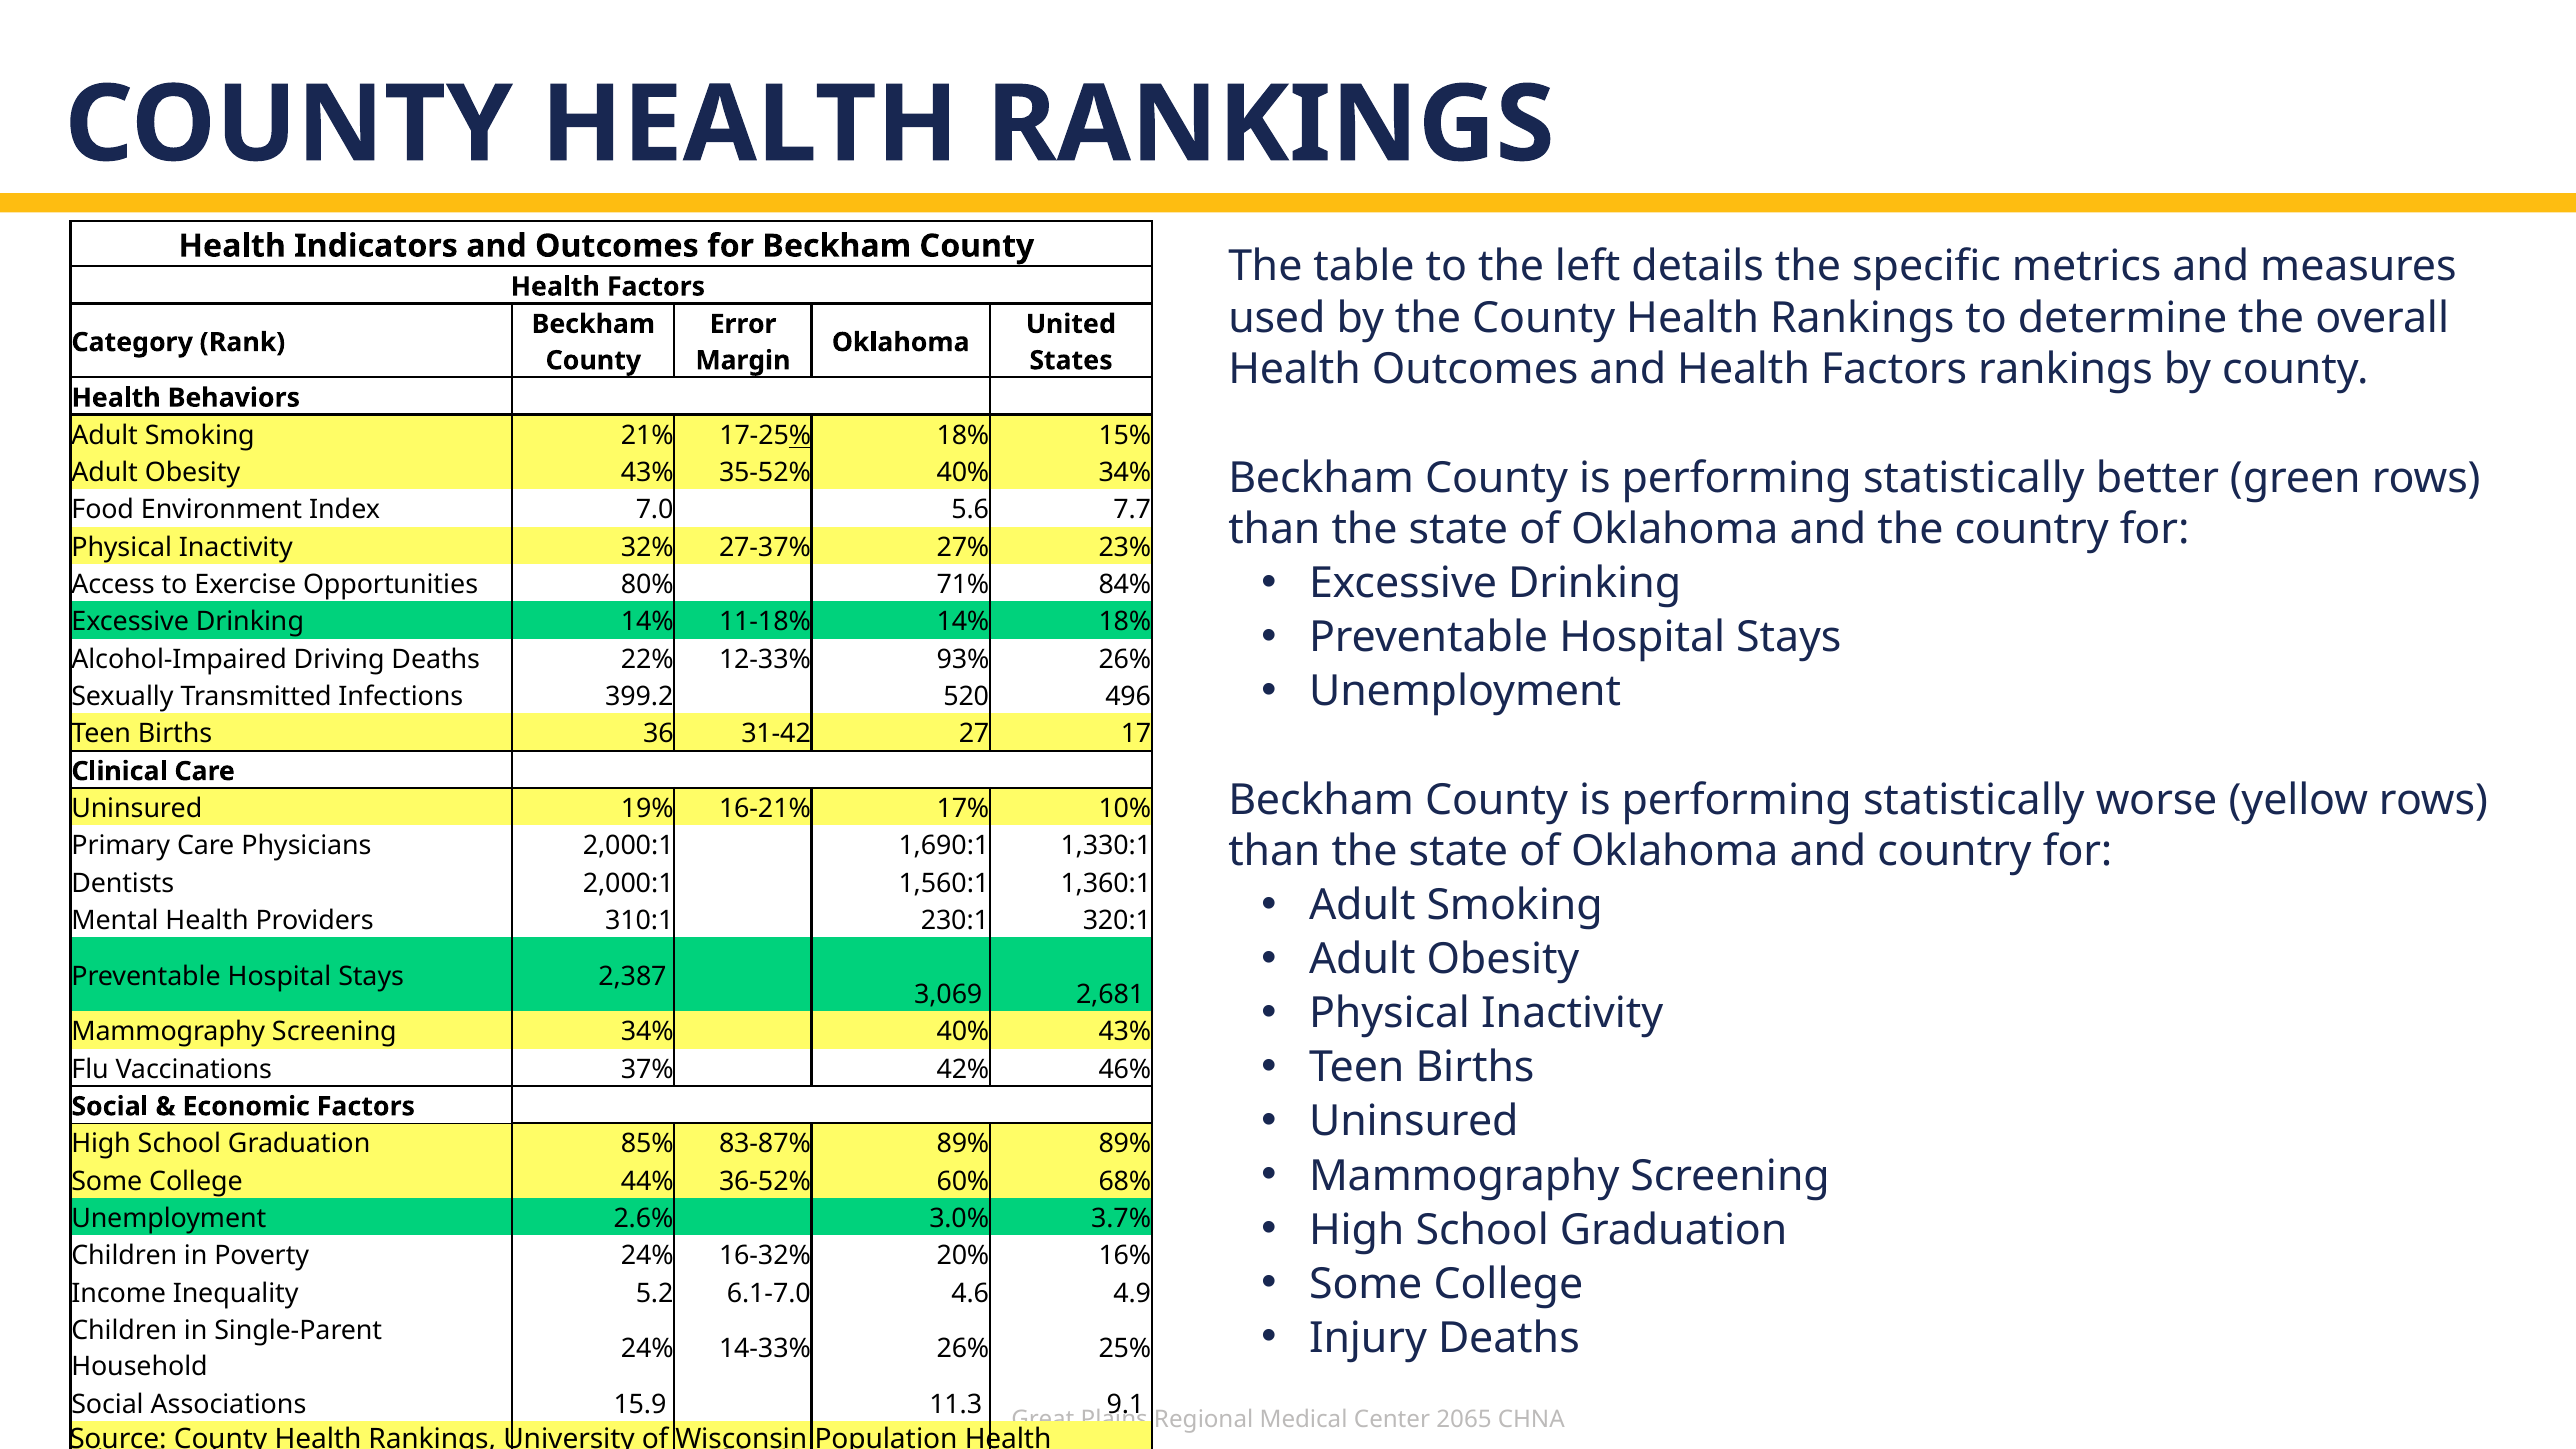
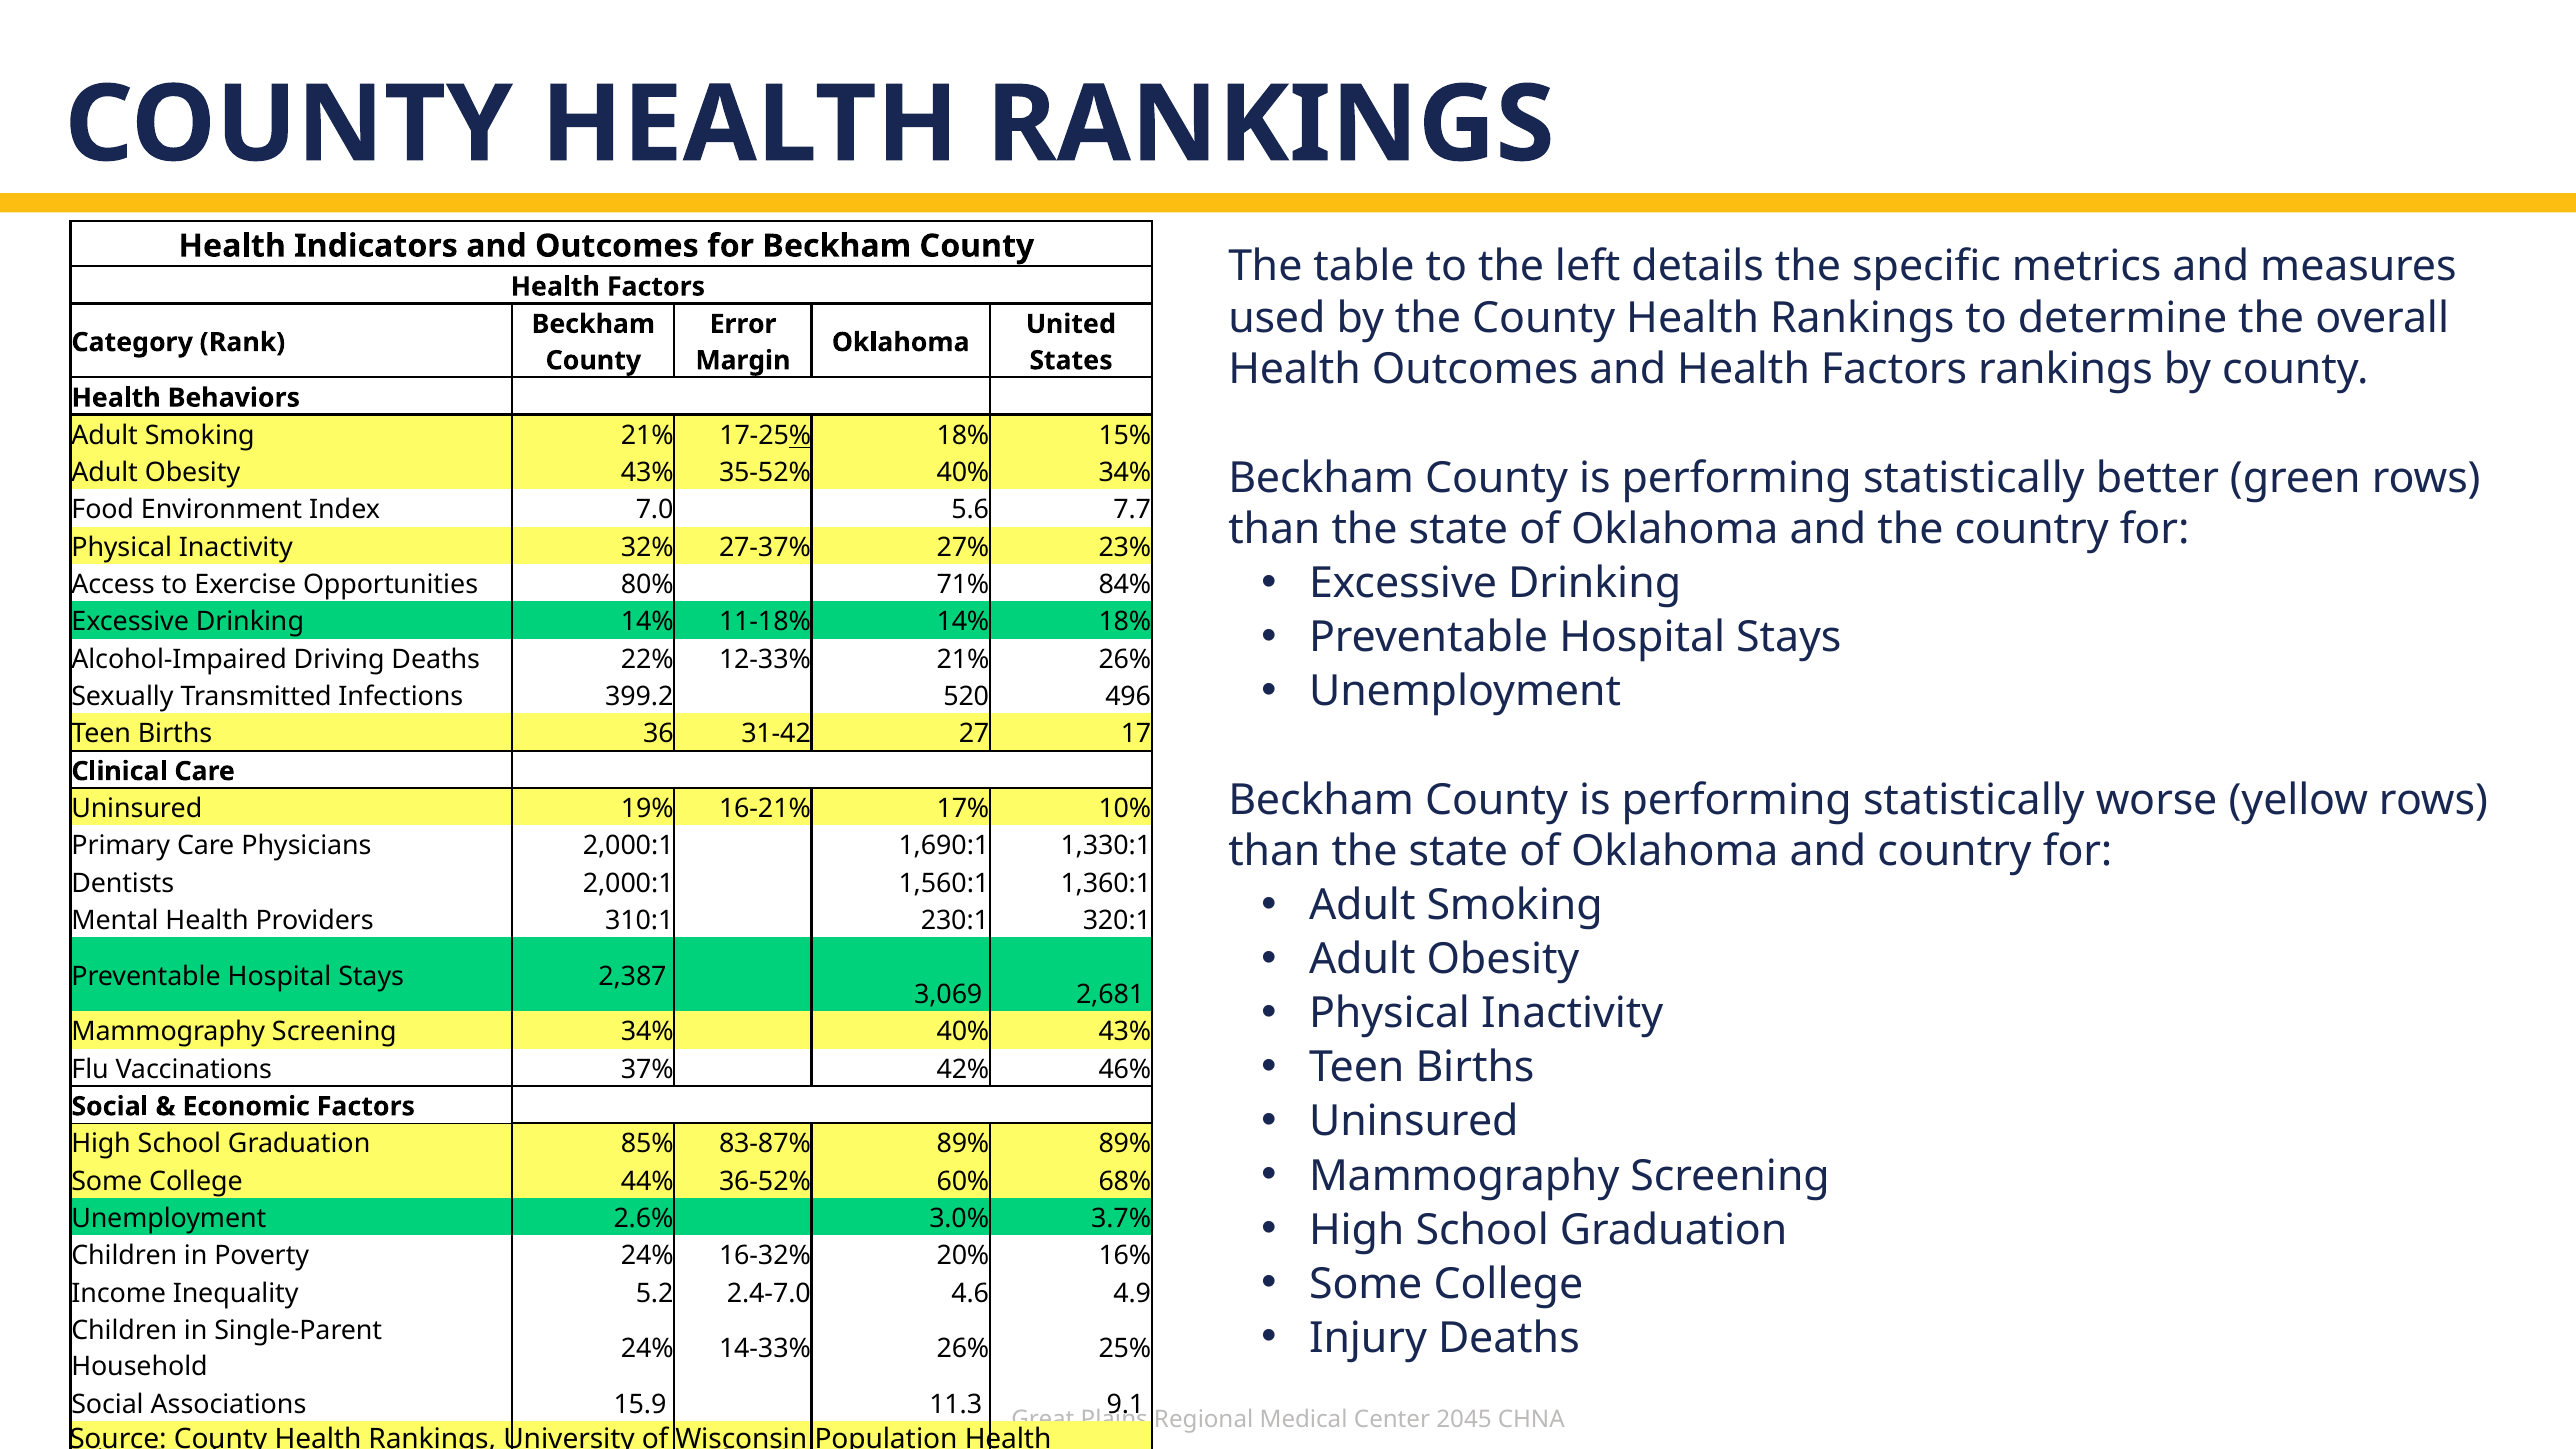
12-33% 93%: 93% -> 21%
6.1-7.0: 6.1-7.0 -> 2.4-7.0
2065: 2065 -> 2045
